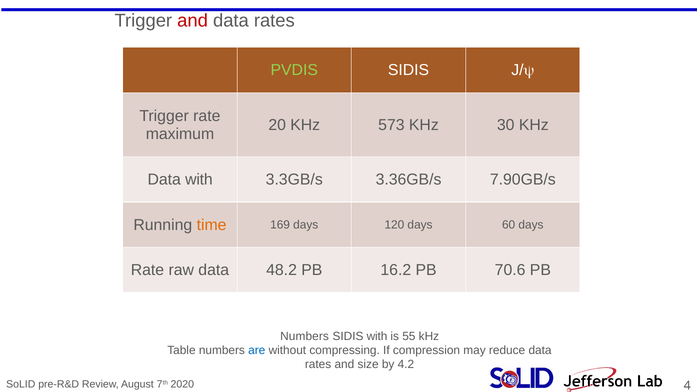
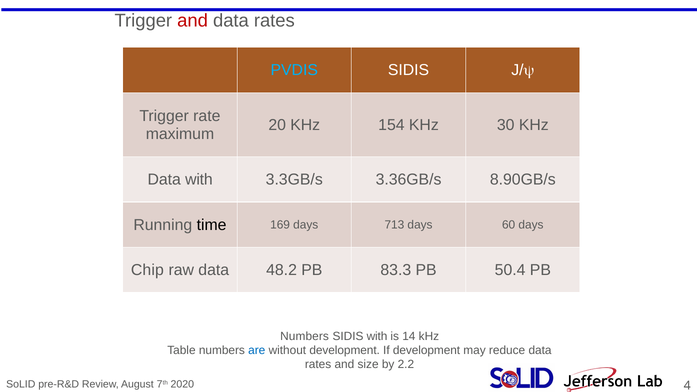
PVDIS colour: light green -> light blue
573: 573 -> 154
7.90GB/s: 7.90GB/s -> 8.90GB/s
time colour: orange -> black
120: 120 -> 713
Rate at (147, 270): Rate -> Chip
16.2: 16.2 -> 83.3
70.6: 70.6 -> 50.4
55: 55 -> 14
without compressing: compressing -> development
If compression: compression -> development
4.2: 4.2 -> 2.2
